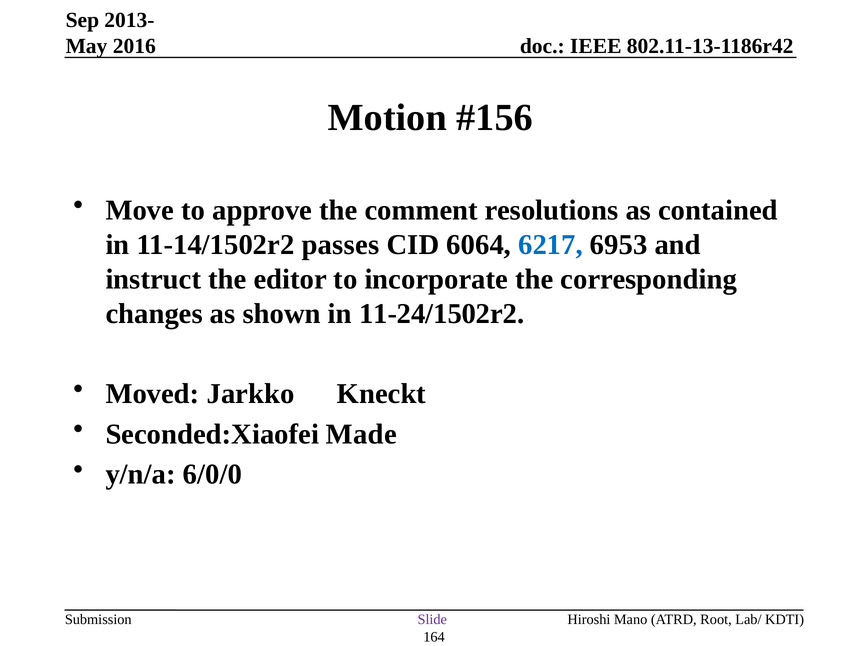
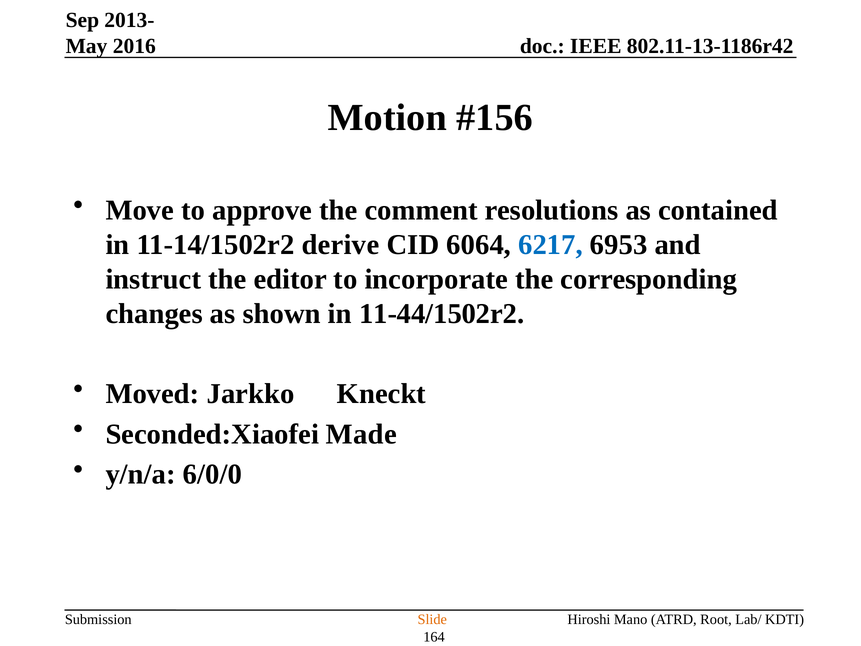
passes: passes -> derive
11-24/1502r2: 11-24/1502r2 -> 11-44/1502r2
Slide colour: purple -> orange
